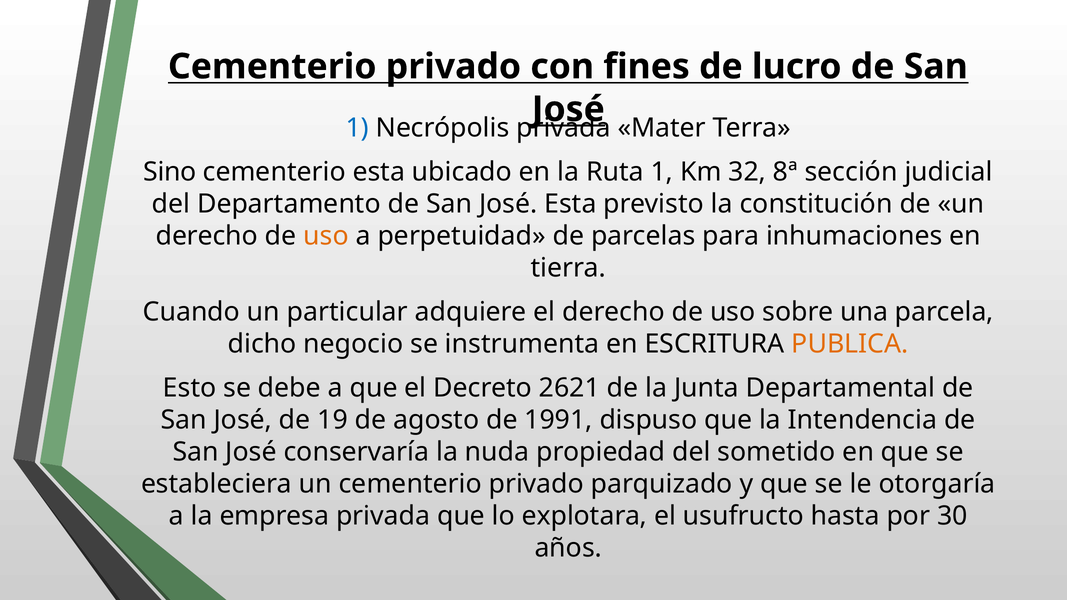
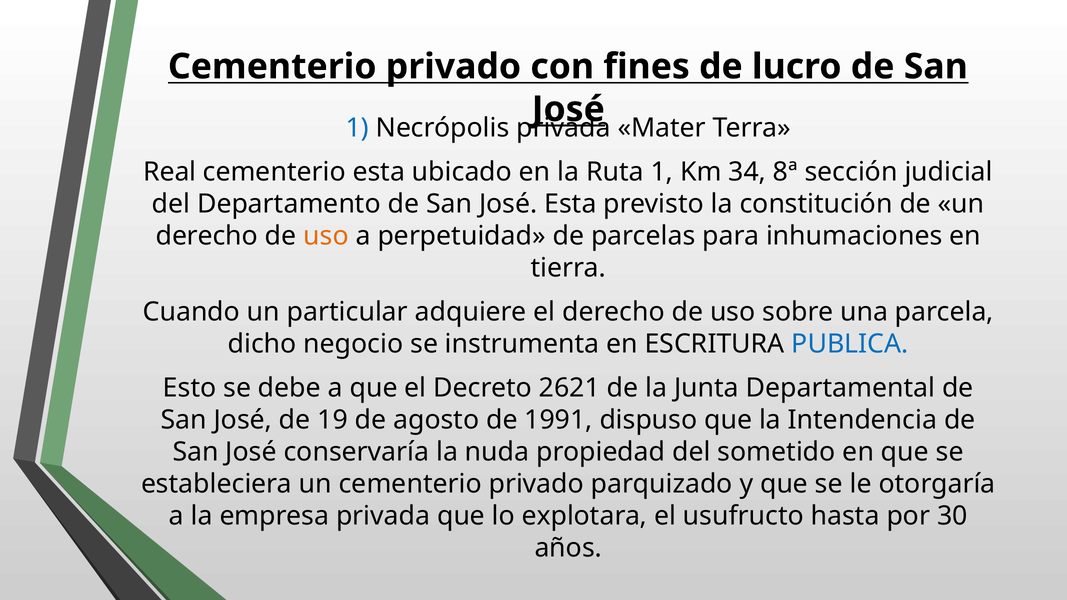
Sino: Sino -> Real
32: 32 -> 34
PUBLICA colour: orange -> blue
